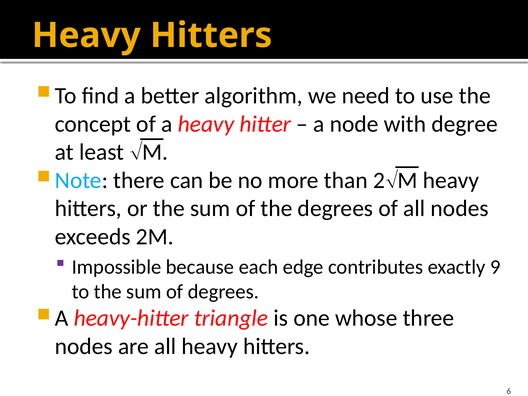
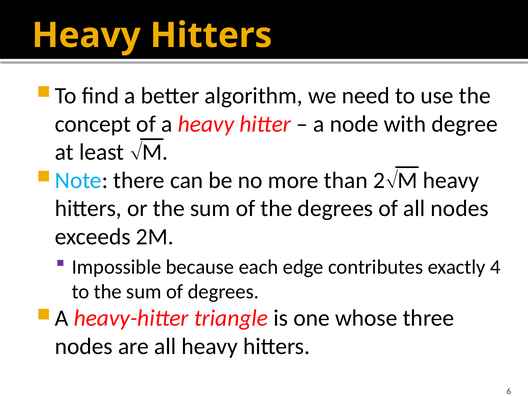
9: 9 -> 4
